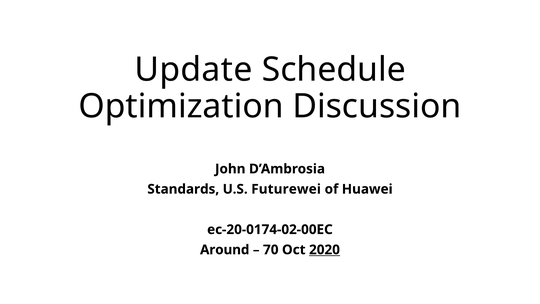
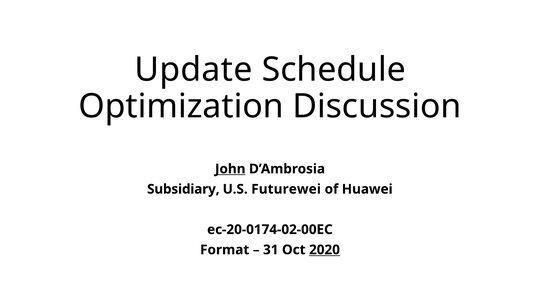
John underline: none -> present
Standards: Standards -> Subsidiary
Around: Around -> Format
70: 70 -> 31
